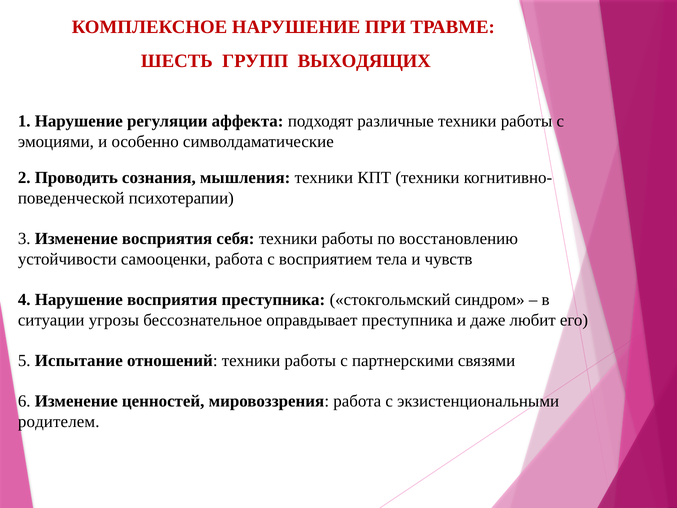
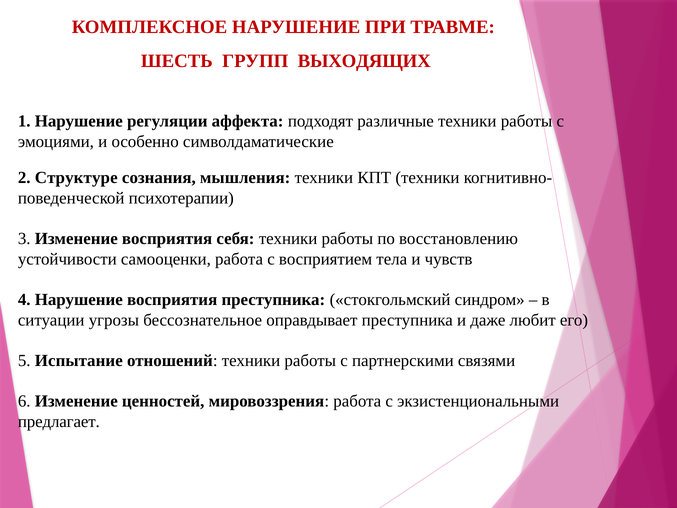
Проводить: Проводить -> Структуре
родителем: родителем -> предлагает
